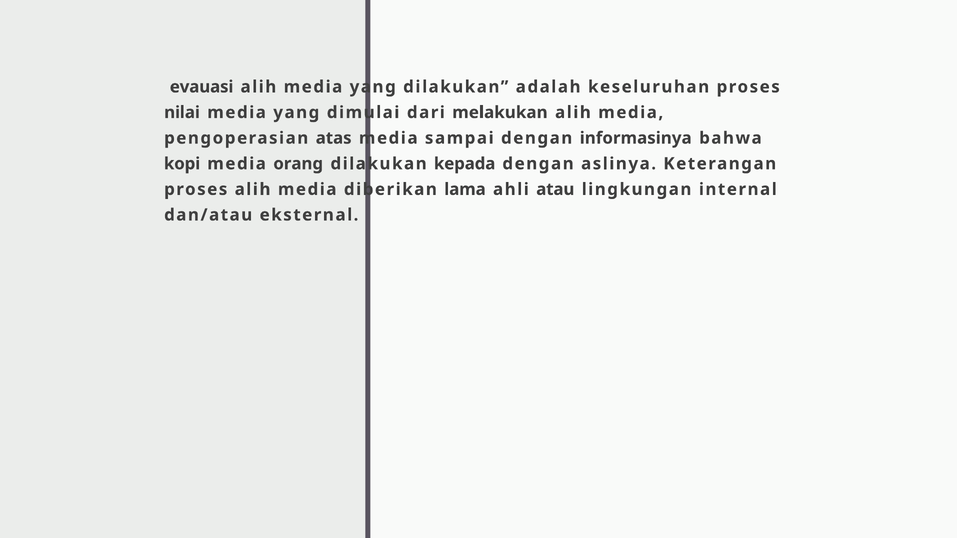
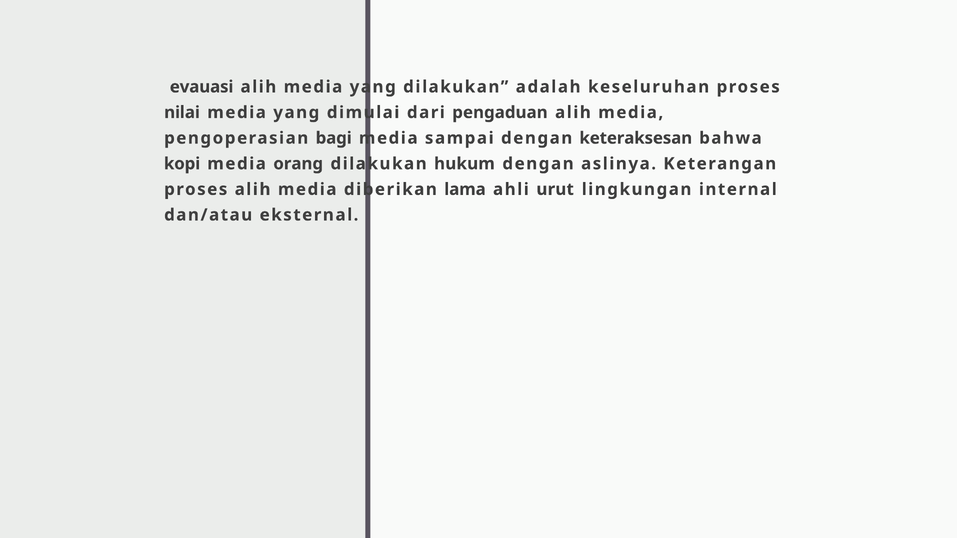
melakukan: melakukan -> pengaduan
atas: atas -> bagi
informasinya: informasinya -> keteraksesan
kepada: kepada -> hukum
atau: atau -> urut
